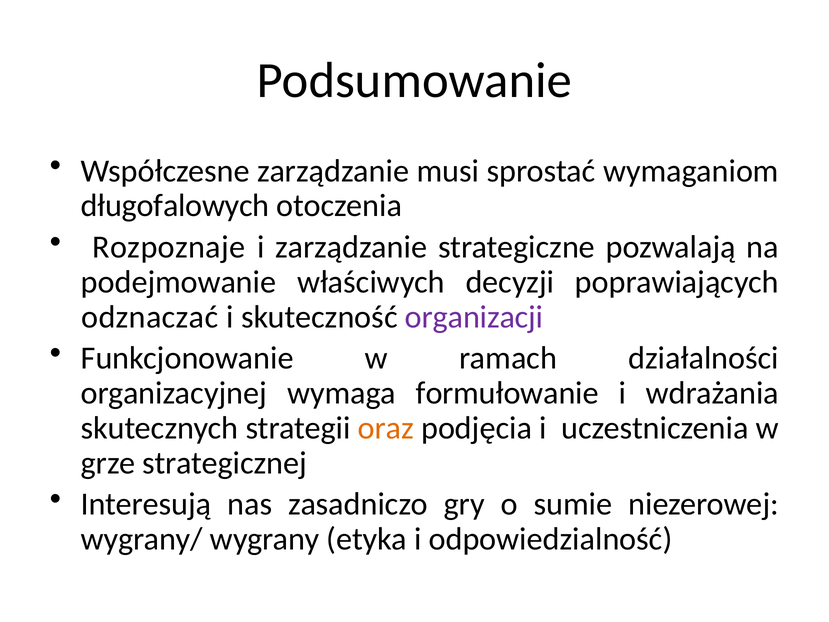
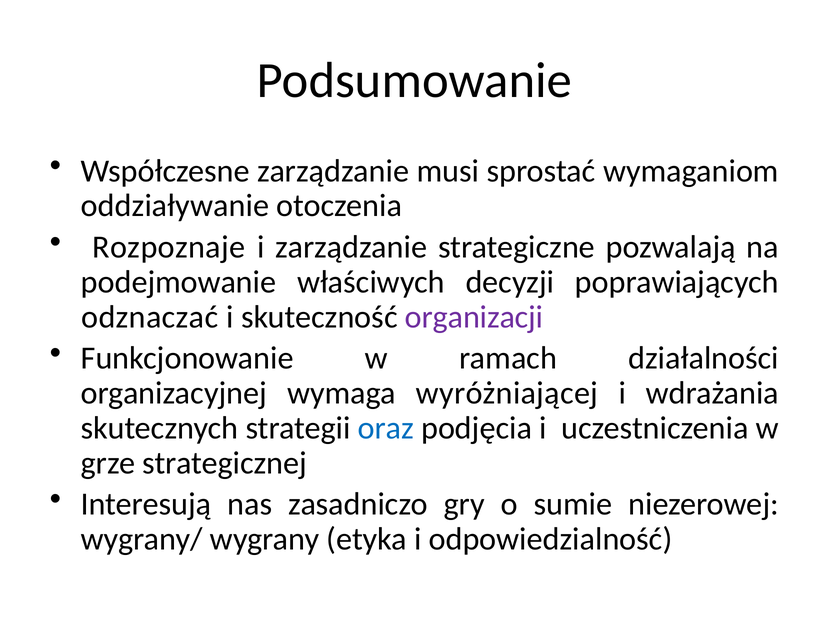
długofalowych: długofalowych -> oddziaływanie
formułowanie: formułowanie -> wyróżniającej
oraz colour: orange -> blue
